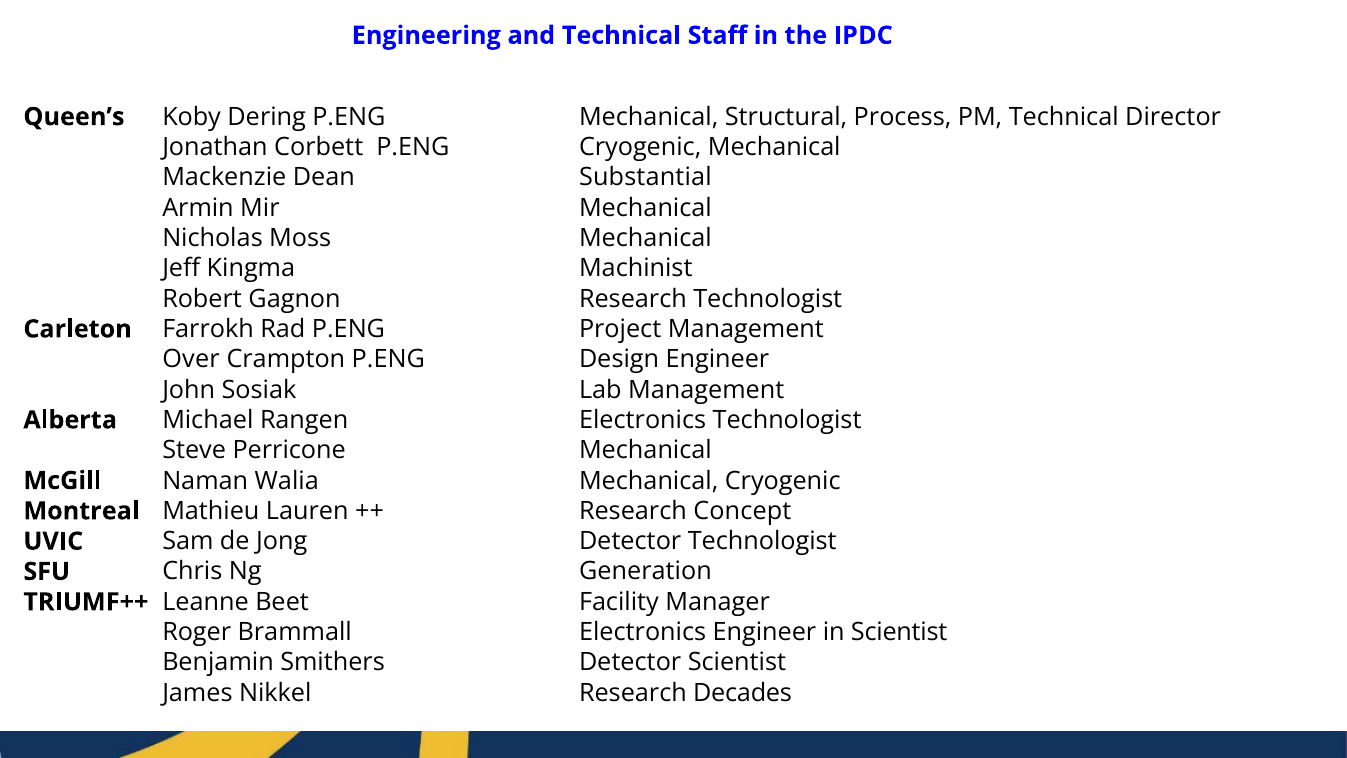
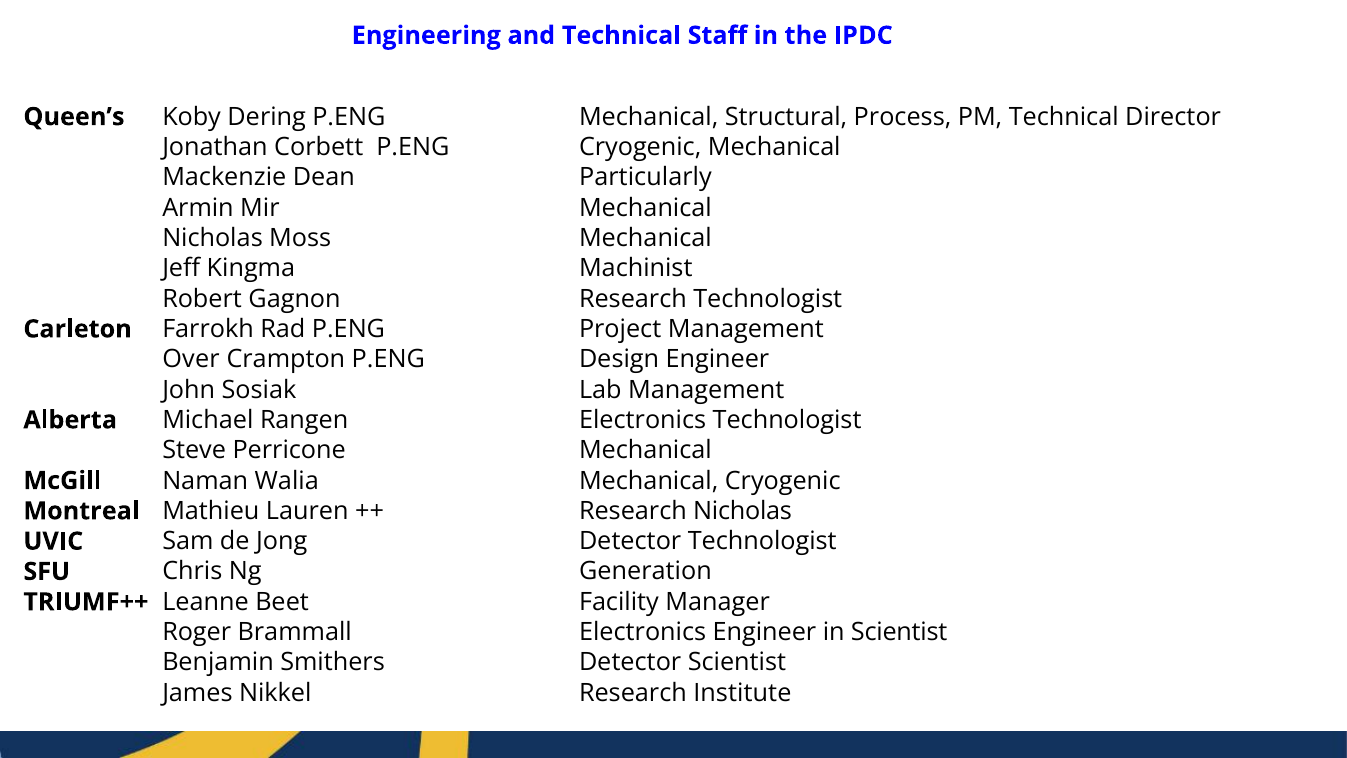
Substantial: Substantial -> Particularly
Research Concept: Concept -> Nicholas
Decades: Decades -> Institute
